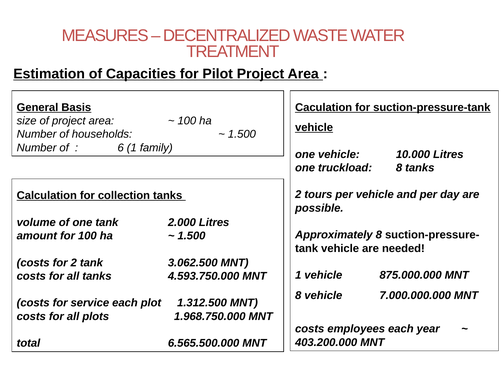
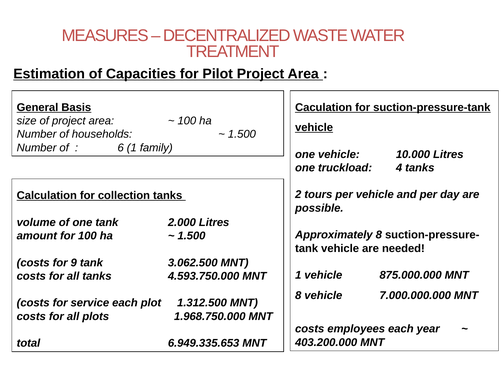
truckload 8: 8 -> 4
for 2: 2 -> 9
6.565.500.000: 6.565.500.000 -> 6.949.335.653
